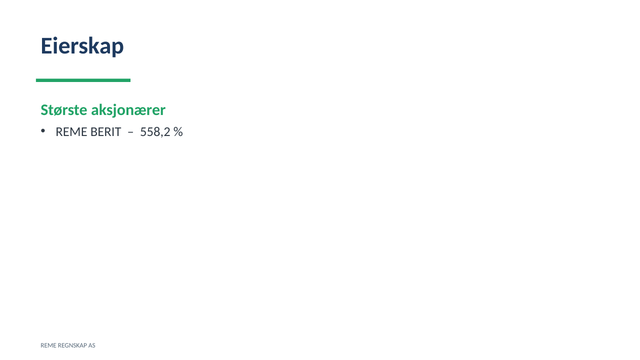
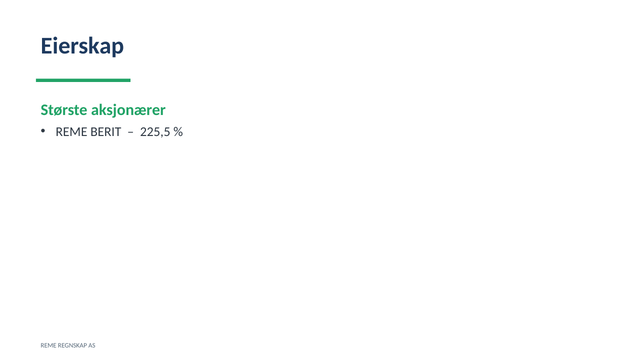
558,2: 558,2 -> 225,5
